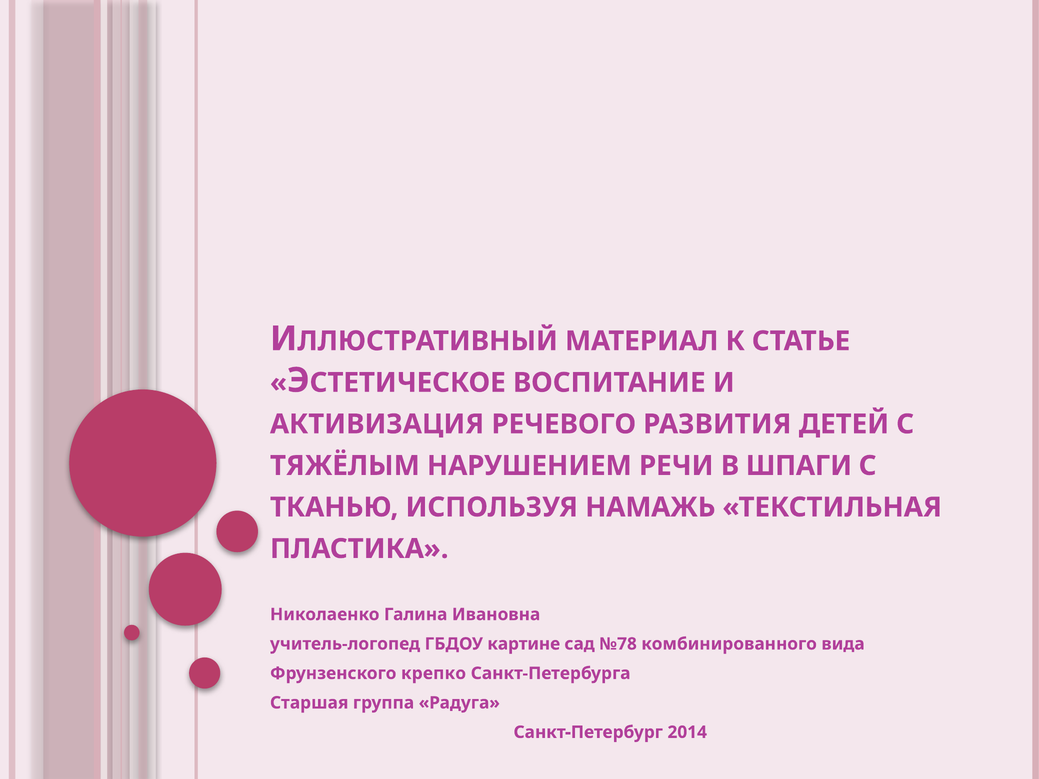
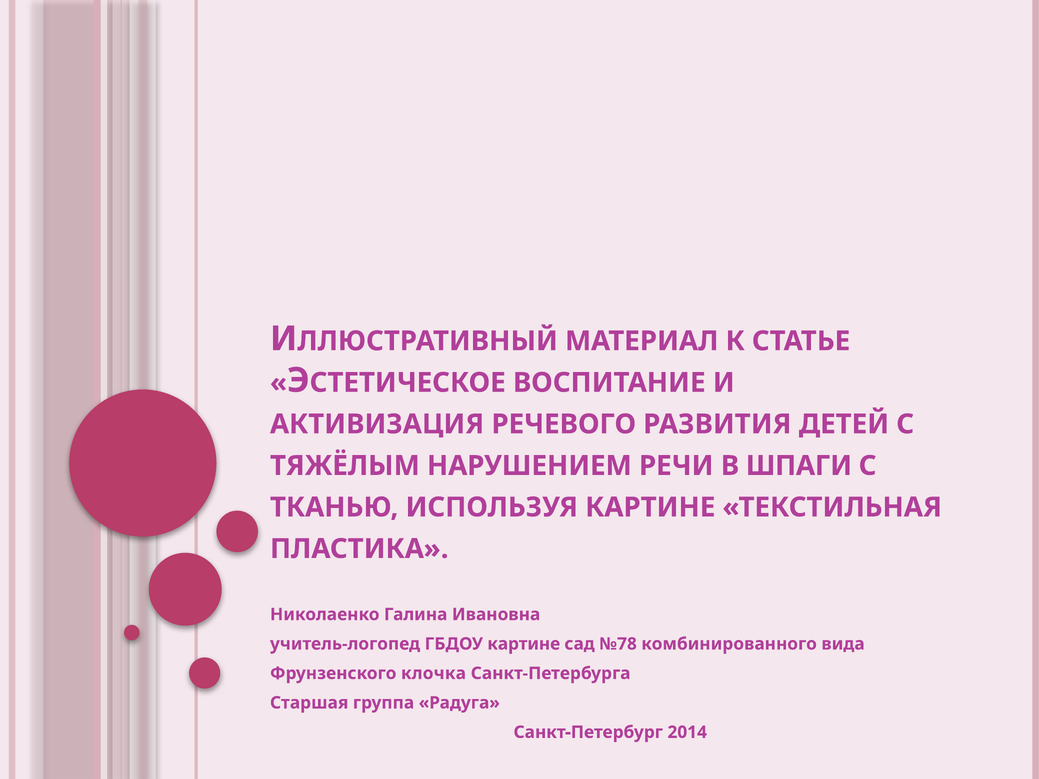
ИСПОЛЬЗУЯ НАМАЖЬ: НАМАЖЬ -> КАРТИНЕ
крепко: крепко -> клочка
